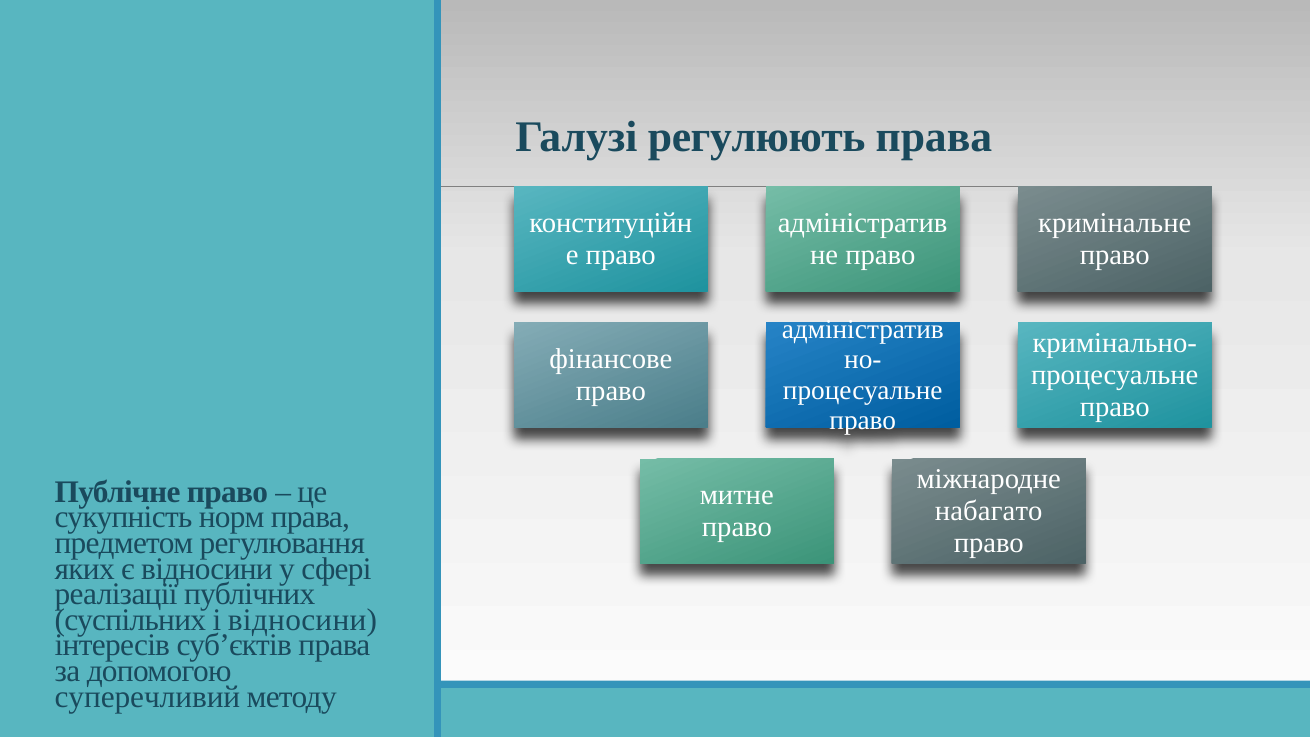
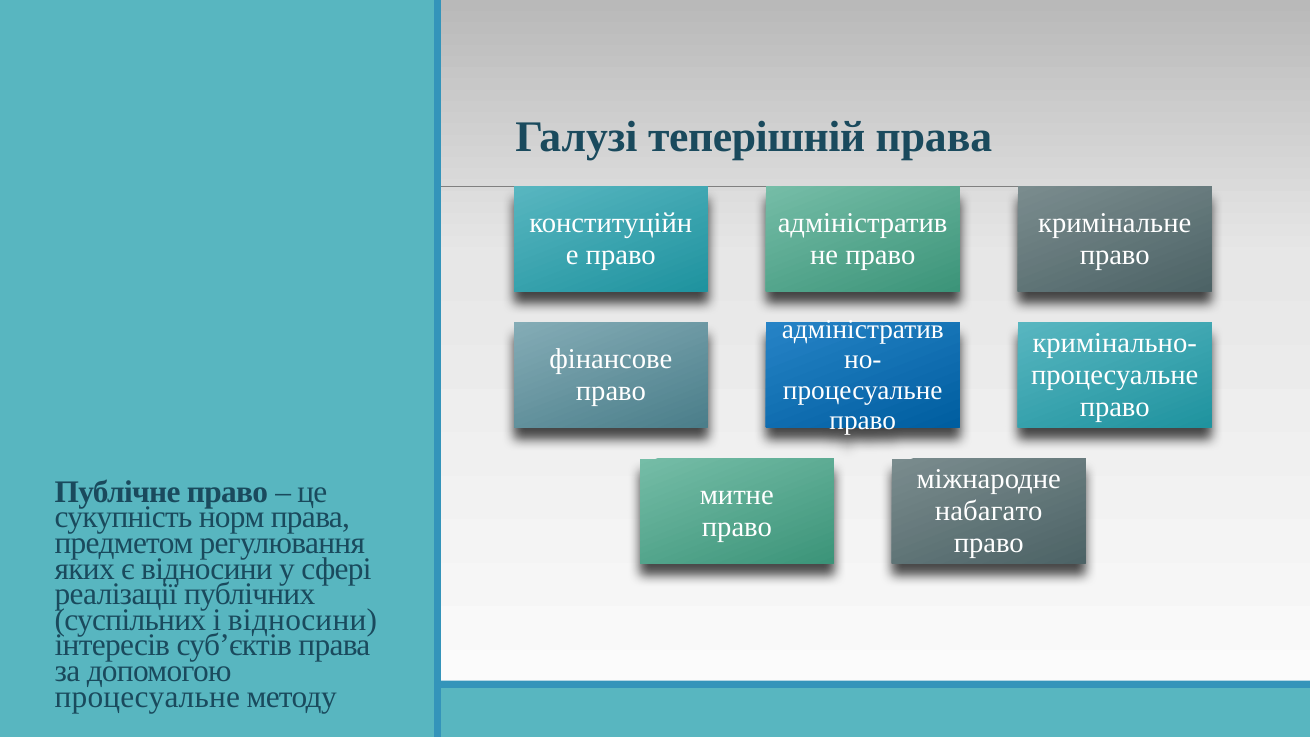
регулюють: регулюють -> теперішній
суперечливий at (147, 697): суперечливий -> процесуальне
